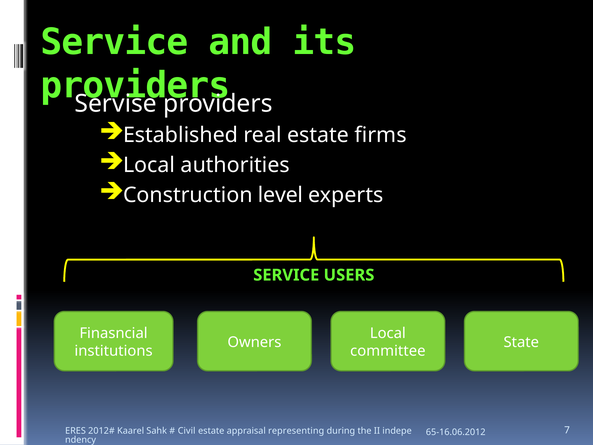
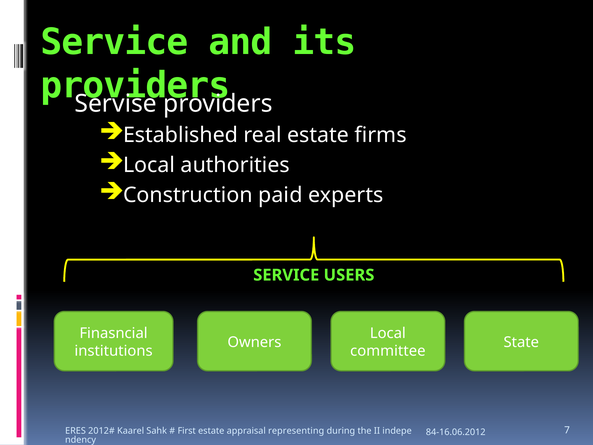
level: level -> paid
Civil: Civil -> First
65-16.06.2012: 65-16.06.2012 -> 84-16.06.2012
